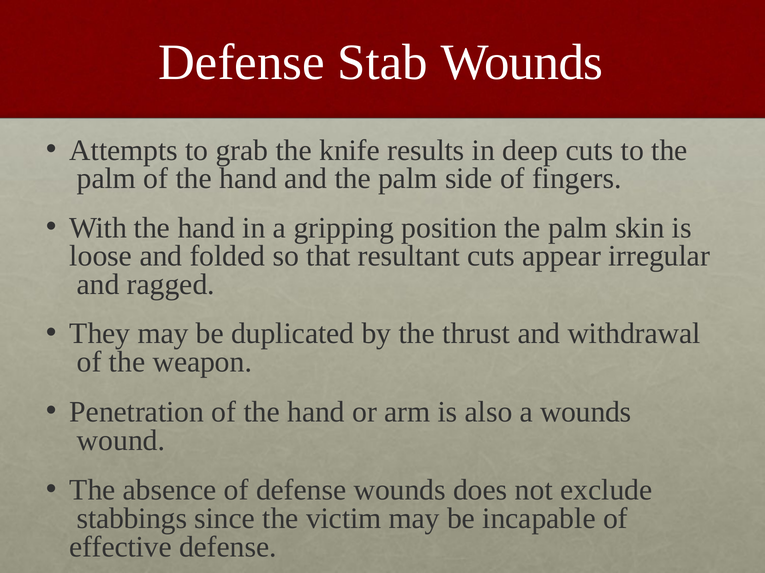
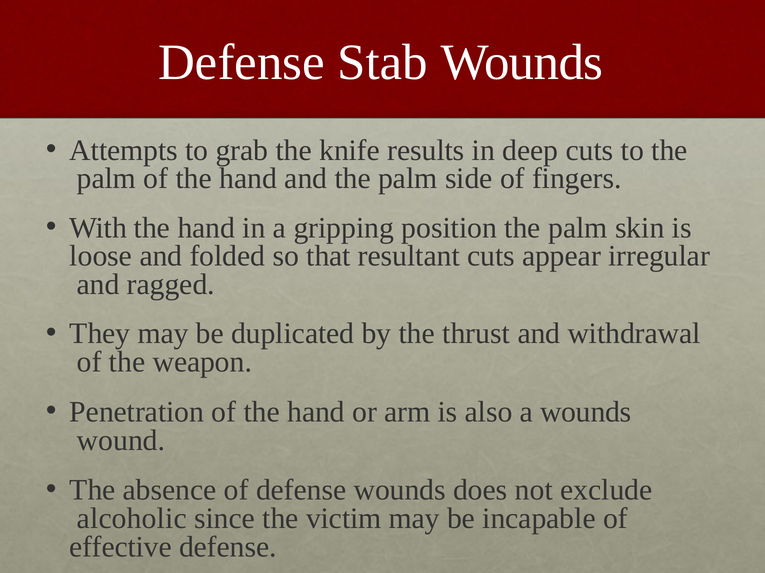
stabbings: stabbings -> alcoholic
